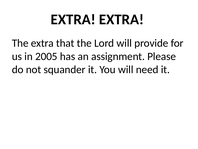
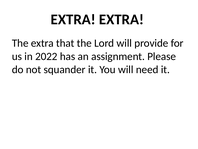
2005: 2005 -> 2022
